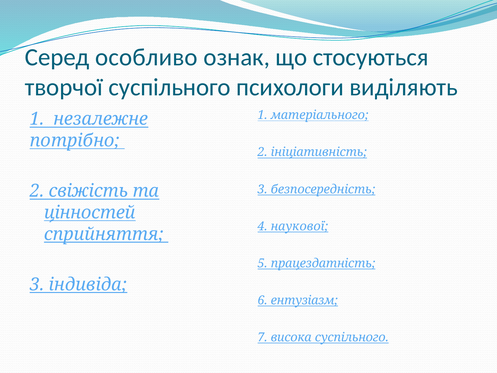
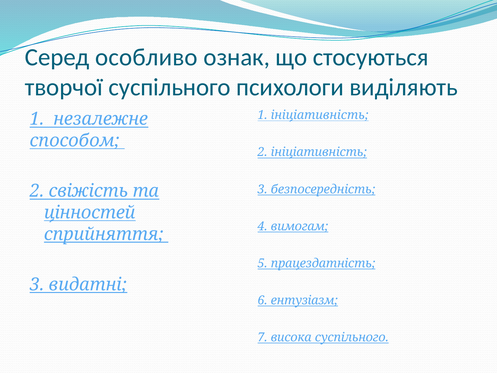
1 матеріального: матеріального -> ініціативність
потрібно: потрібно -> способом
наукової: наукової -> вимогам
індивіда: індивіда -> видатні
